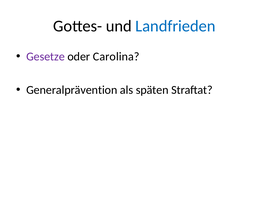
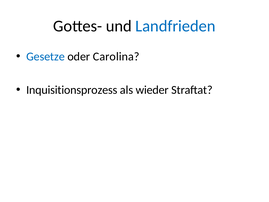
Gesetze colour: purple -> blue
Generalprävention: Generalprävention -> Inquisitionsprozess
späten: späten -> wieder
